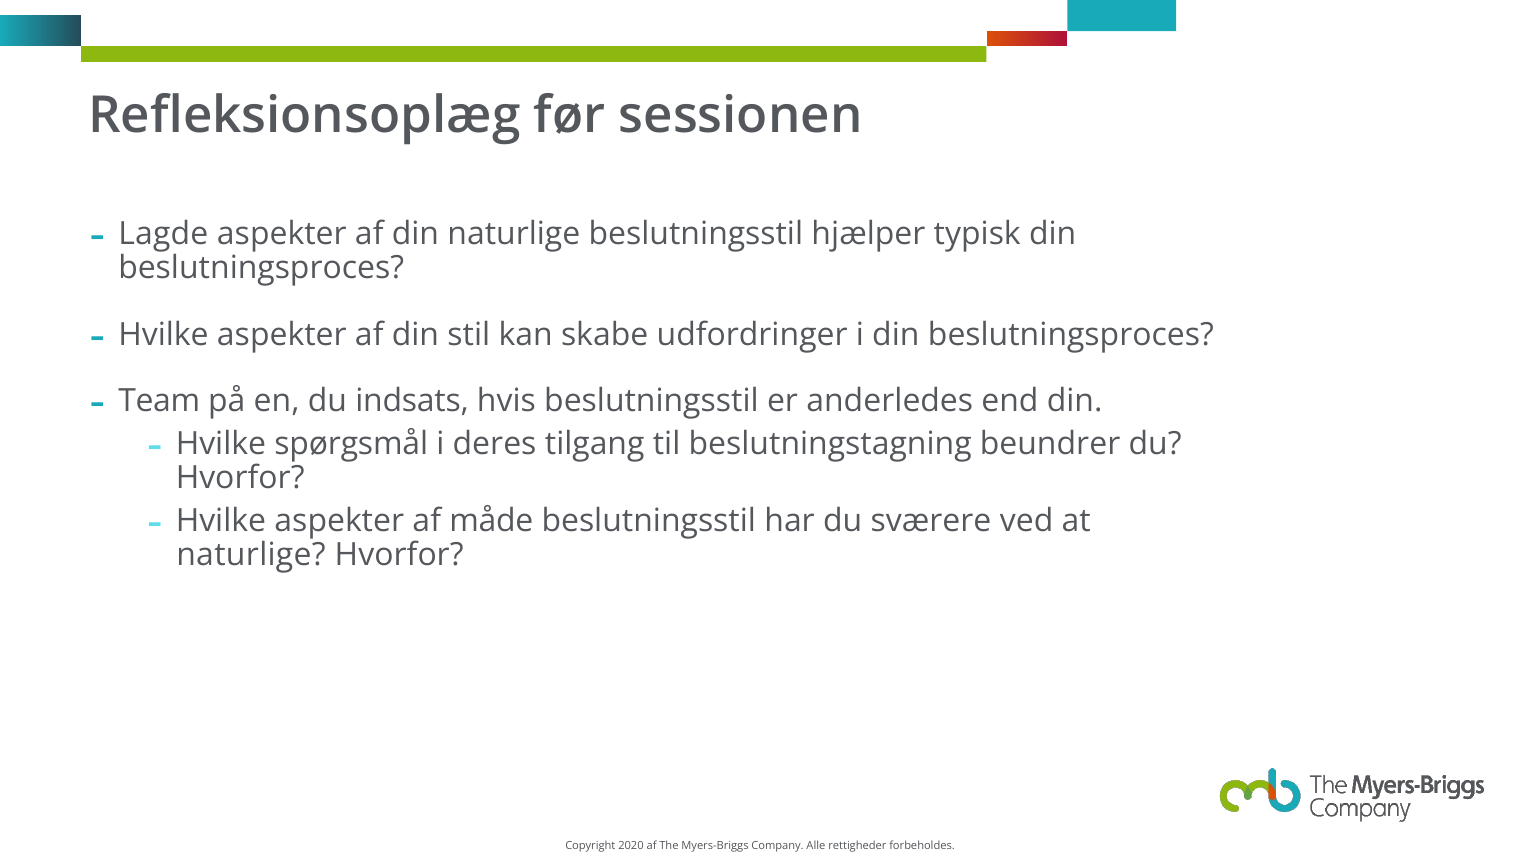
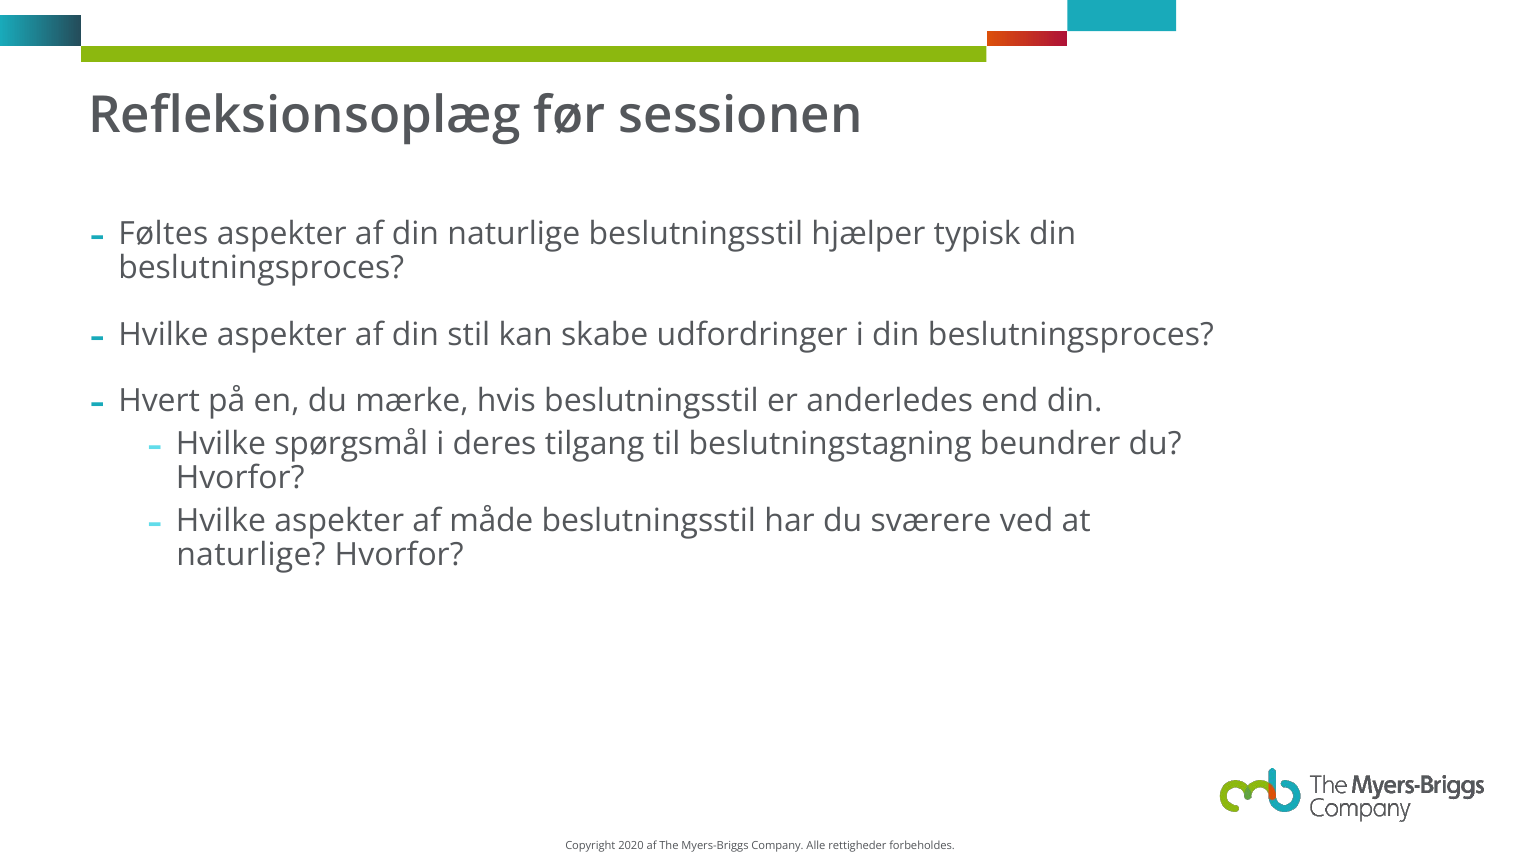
Lagde: Lagde -> Føltes
Team: Team -> Hvert
indsats: indsats -> mærke
